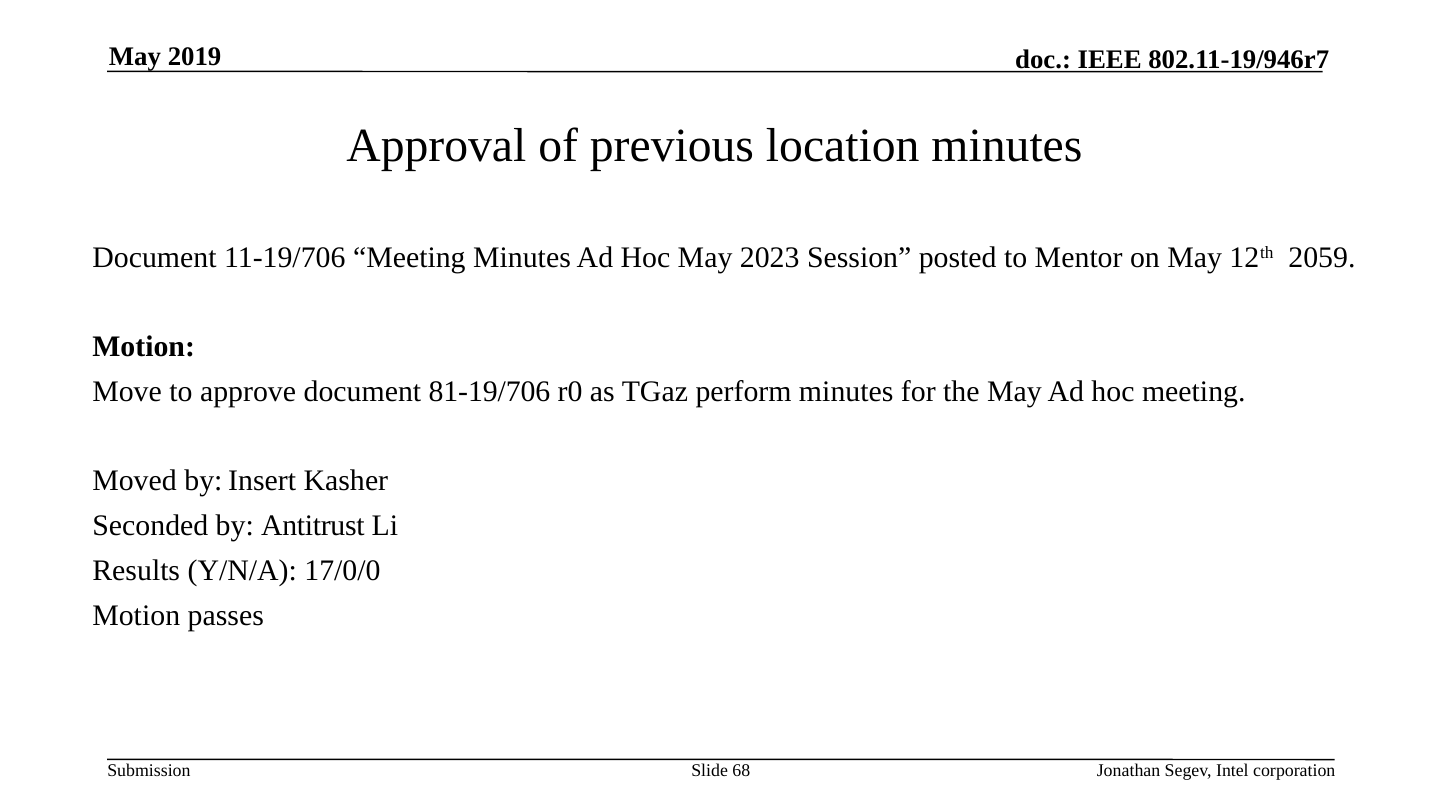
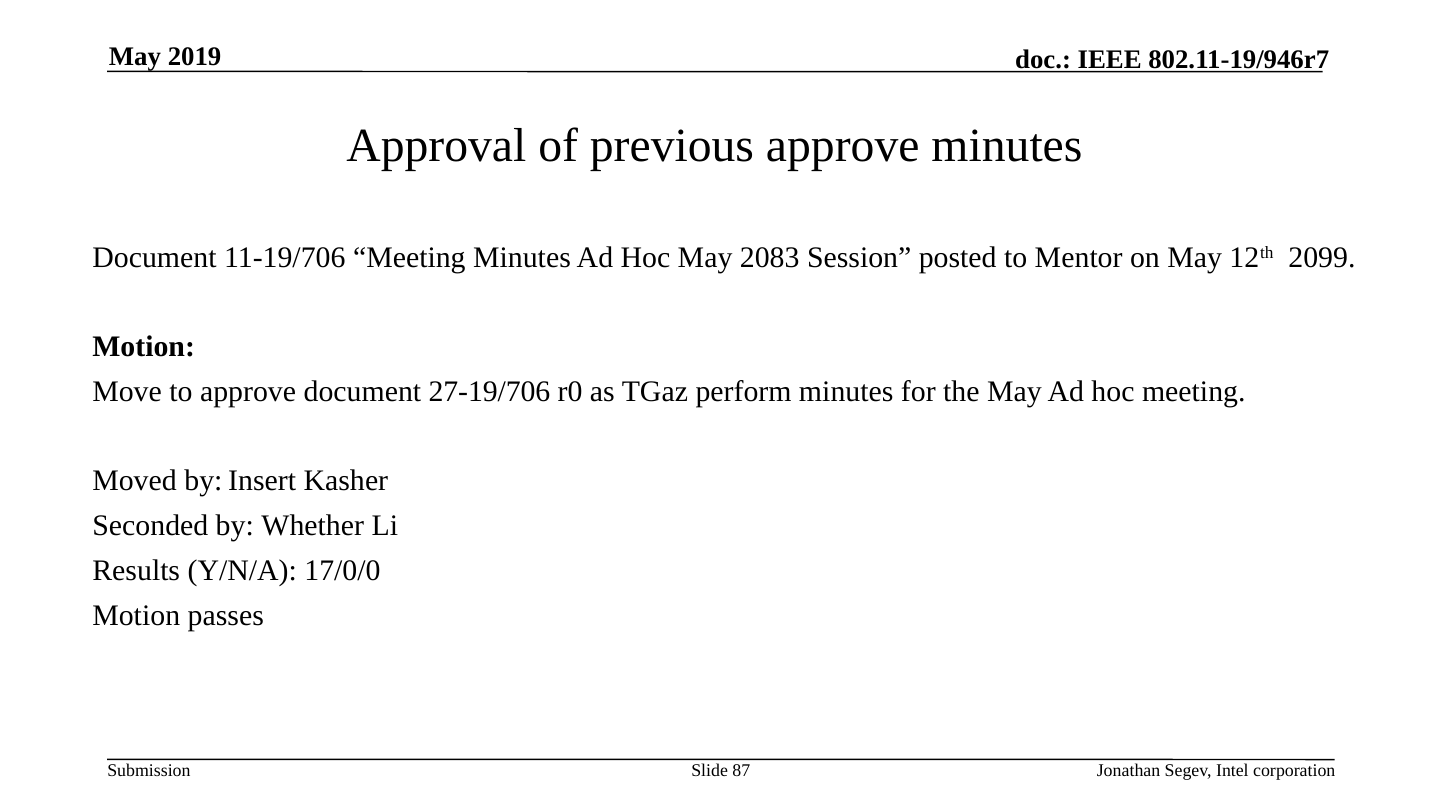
previous location: location -> approve
2023: 2023 -> 2083
2059: 2059 -> 2099
81-19/706: 81-19/706 -> 27-19/706
Antitrust: Antitrust -> Whether
68: 68 -> 87
